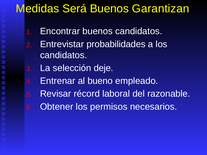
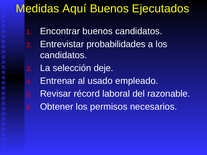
Será: Será -> Aquí
Garantizan: Garantizan -> Ejecutados
bueno: bueno -> usado
